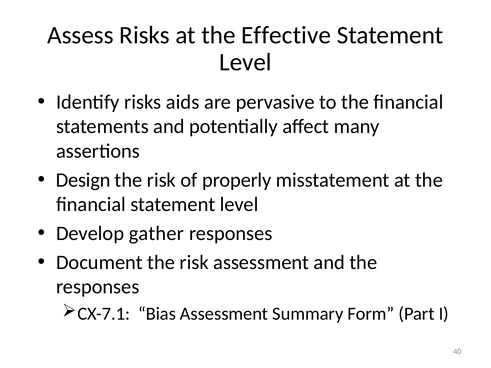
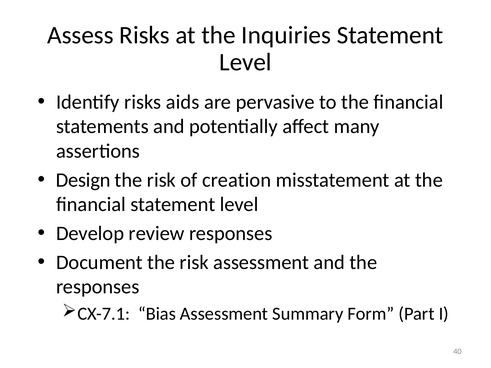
Effective: Effective -> Inquiries
properly: properly -> creation
gather: gather -> review
